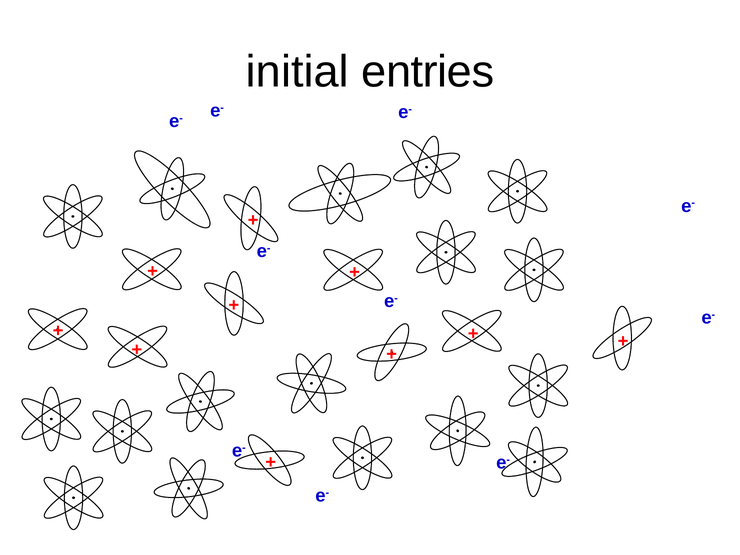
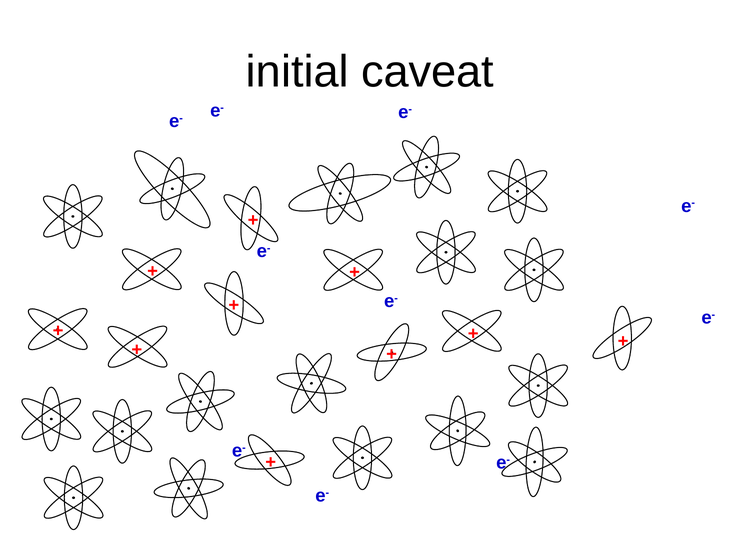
entries: entries -> caveat
